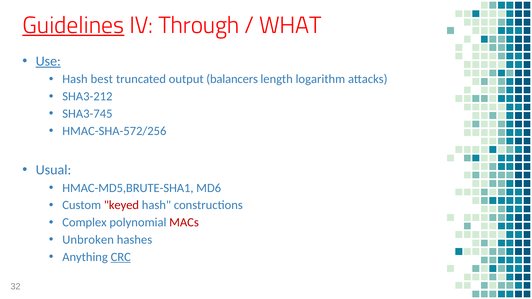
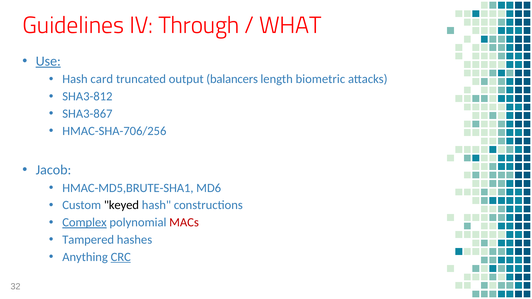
Guidelines underline: present -> none
best: best -> card
logarithm: logarithm -> biometric
SHA3-212: SHA3-212 -> SHA3-812
SHA3-745: SHA3-745 -> SHA3-867
HMAC-SHA-572/256: HMAC-SHA-572/256 -> HMAC-SHA-706/256
Usual: Usual -> Jacob
keyed colour: red -> black
Complex underline: none -> present
Unbroken: Unbroken -> Tampered
